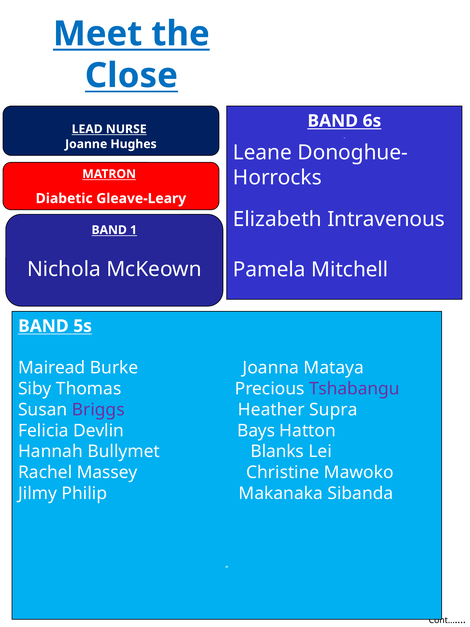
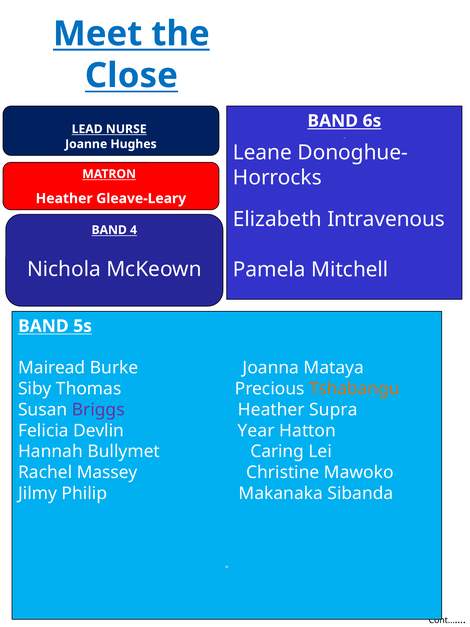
Diabetic at (64, 198): Diabetic -> Heather
1: 1 -> 4
Tshabangu colour: purple -> orange
Bays: Bays -> Year
Blanks: Blanks -> Caring
